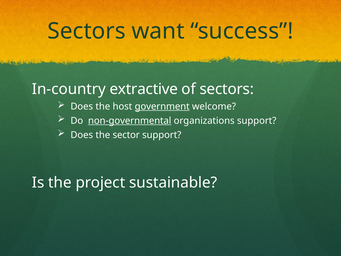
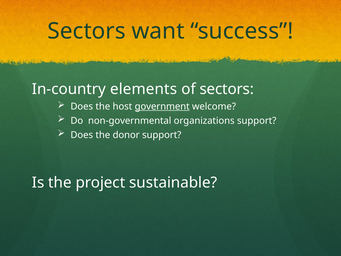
extractive: extractive -> elements
non-governmental underline: present -> none
sector: sector -> donor
